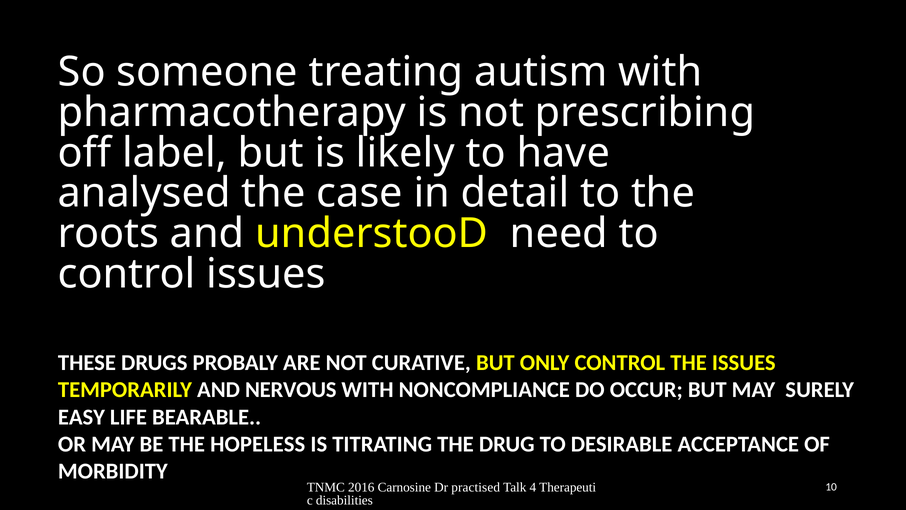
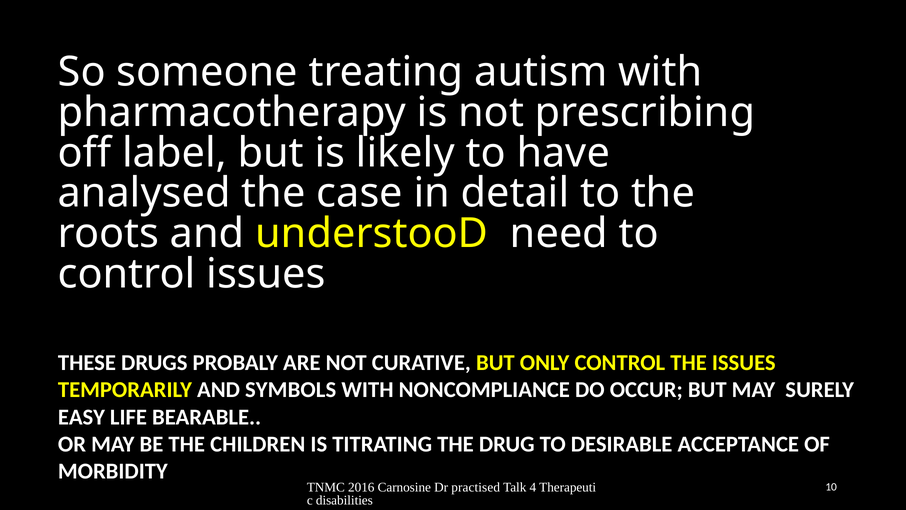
NERVOUS: NERVOUS -> SYMBOLS
HOPELESS: HOPELESS -> CHILDREN
